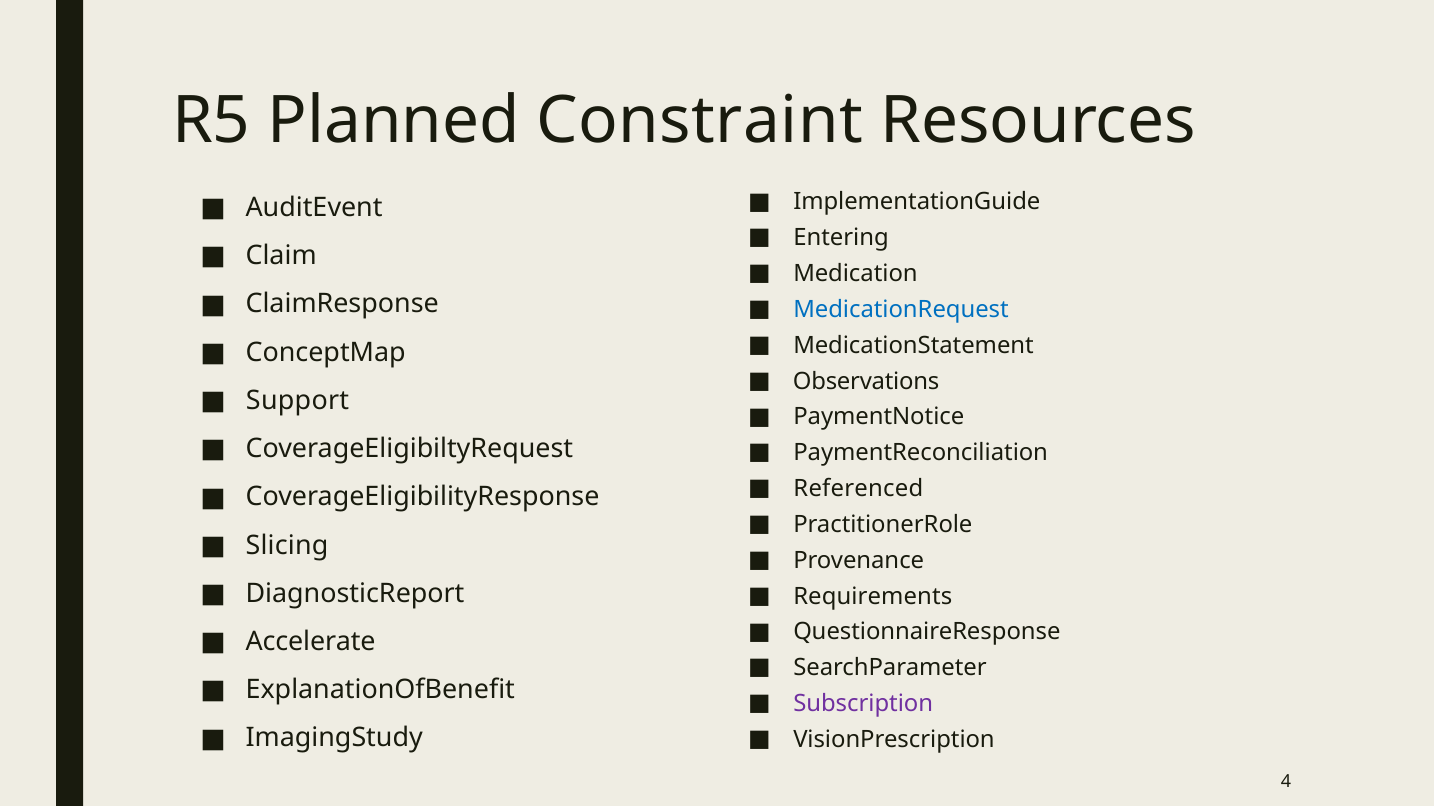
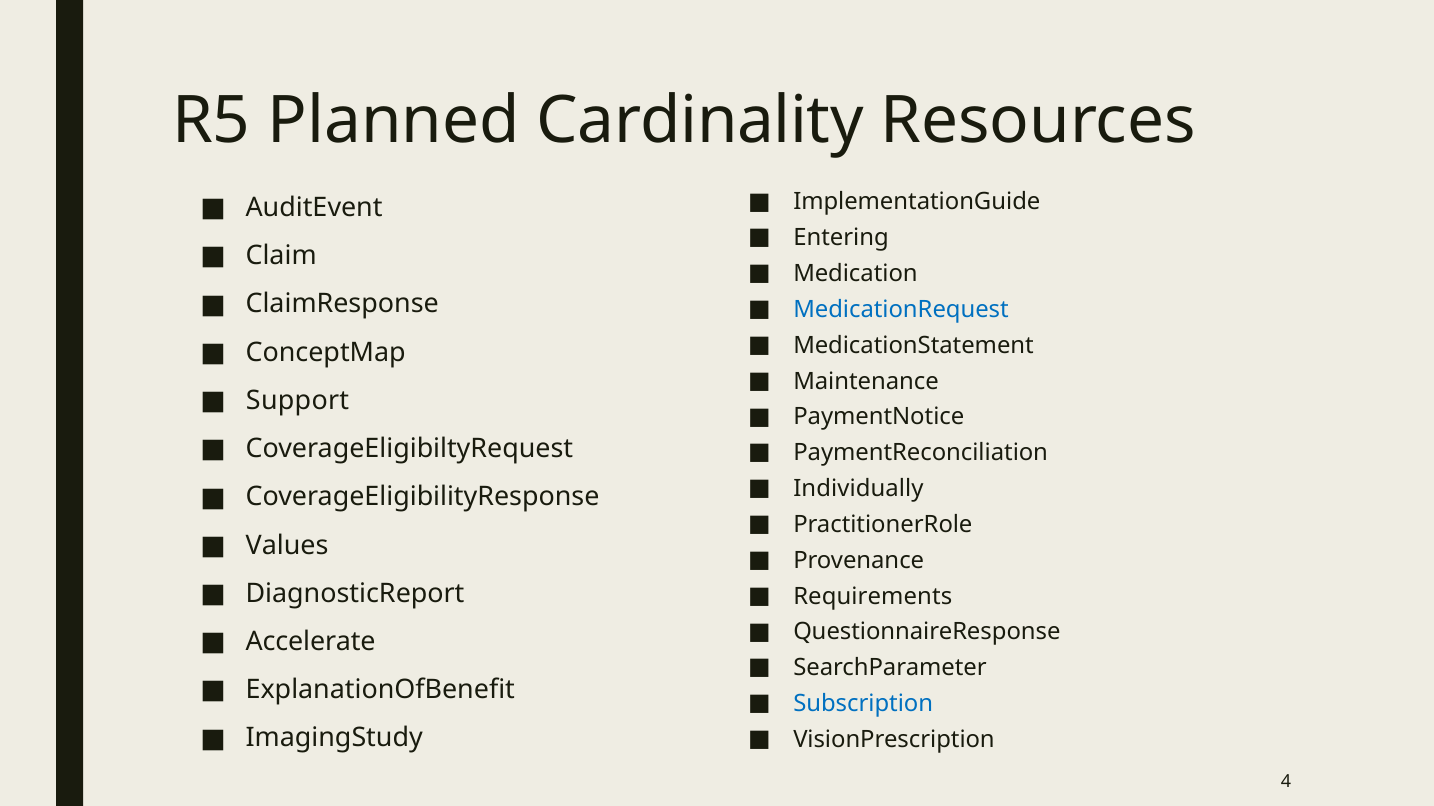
Constraint: Constraint -> Cardinality
Observations: Observations -> Maintenance
Referenced: Referenced -> Individually
Slicing: Slicing -> Values
Subscription colour: purple -> blue
